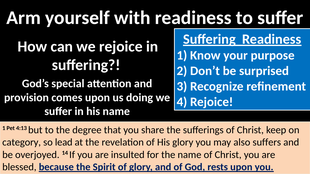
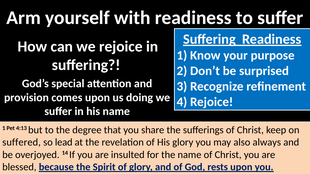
category: category -> suffered
suffers: suffers -> always
